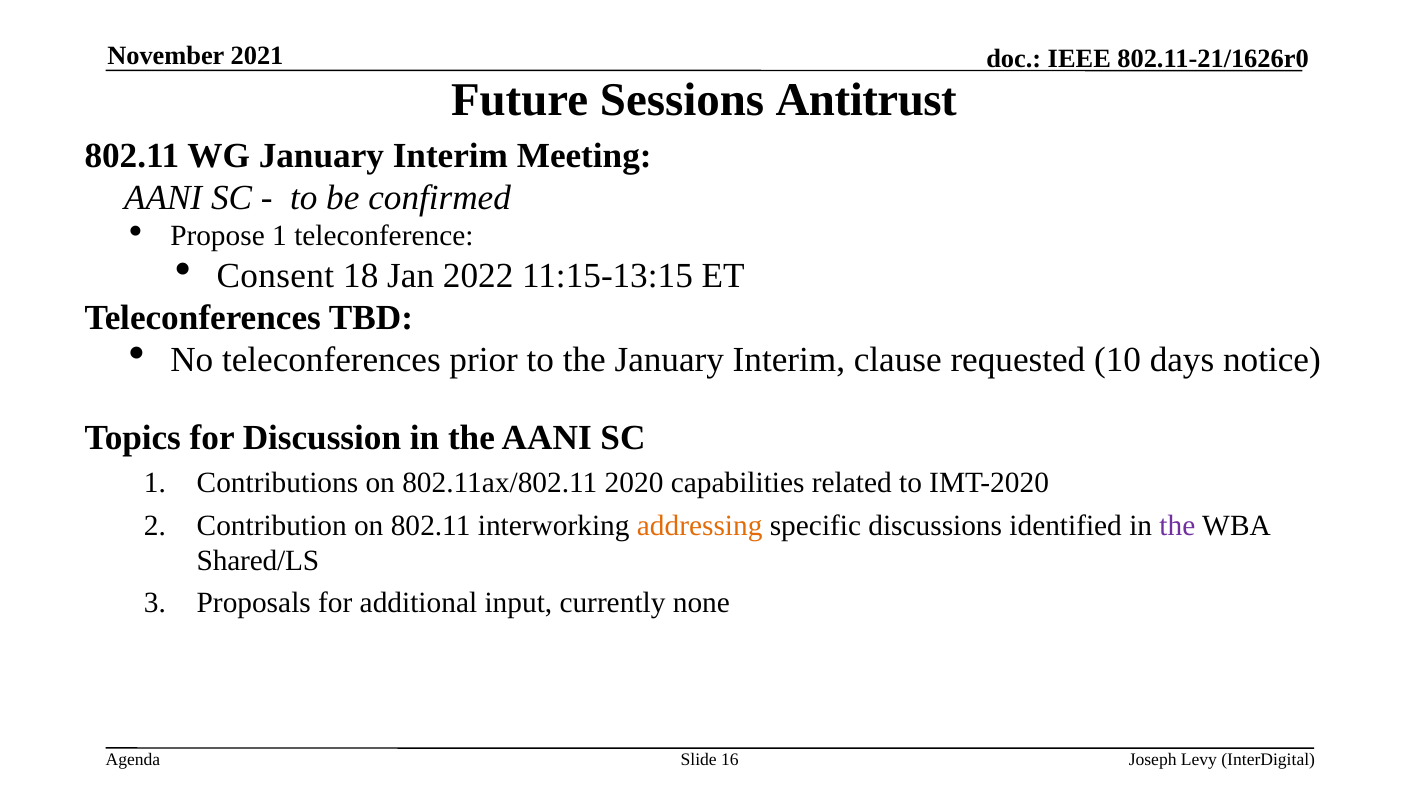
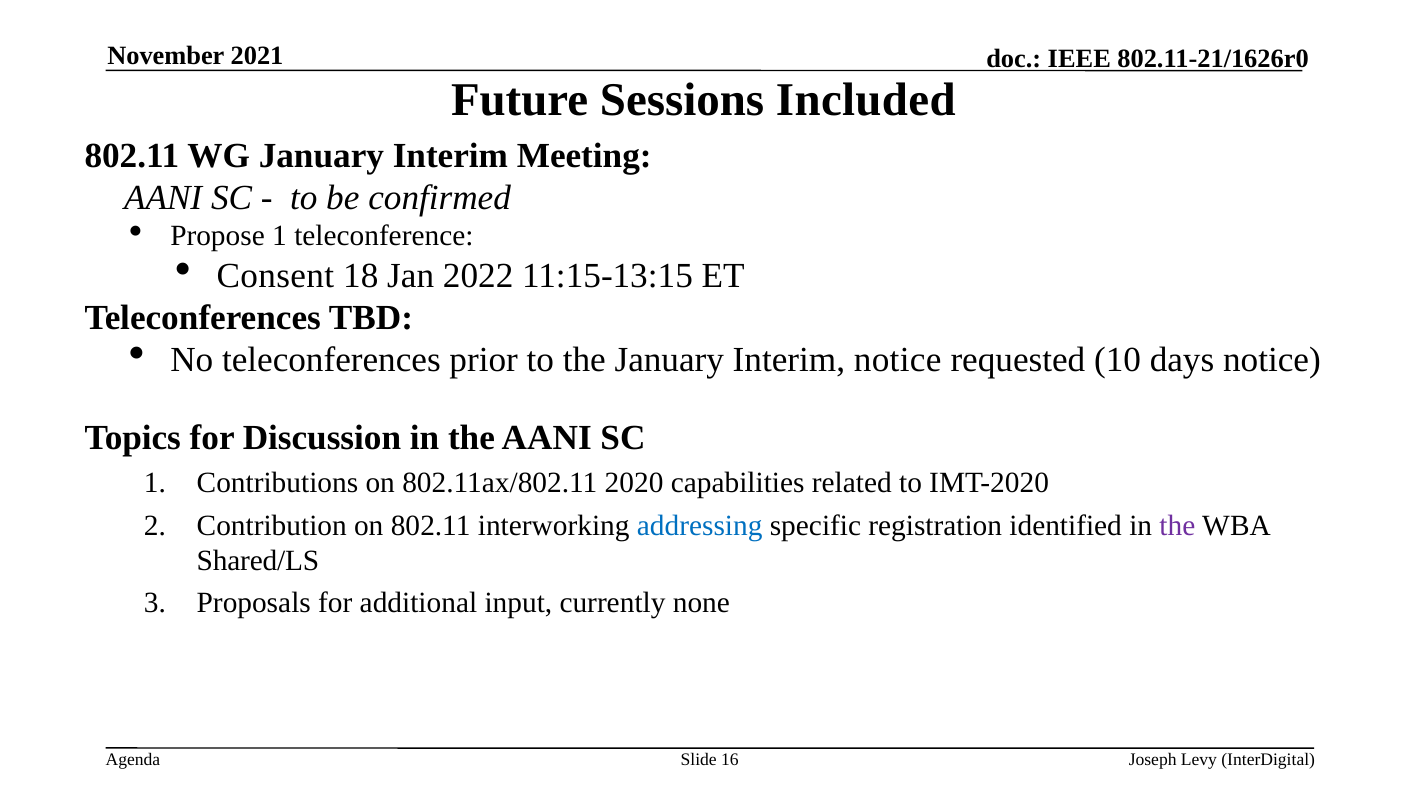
Antitrust: Antitrust -> Included
Interim clause: clause -> notice
addressing colour: orange -> blue
discussions: discussions -> registration
